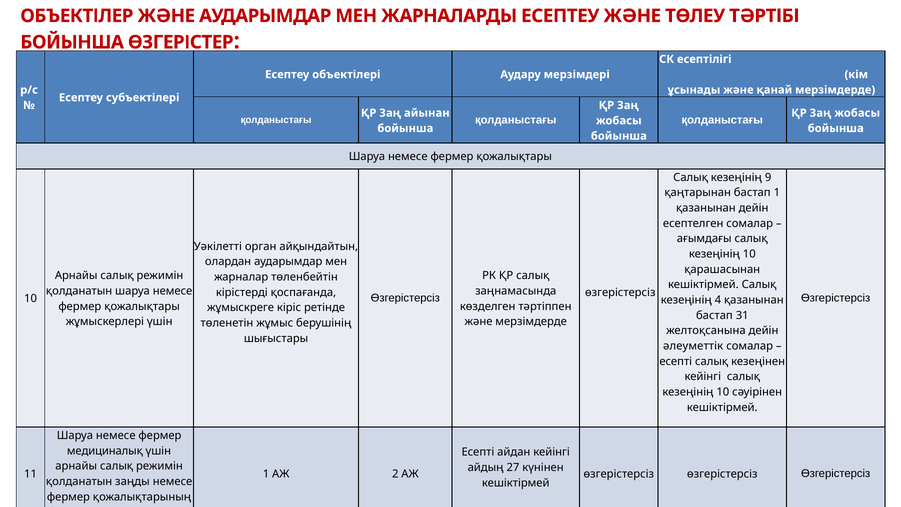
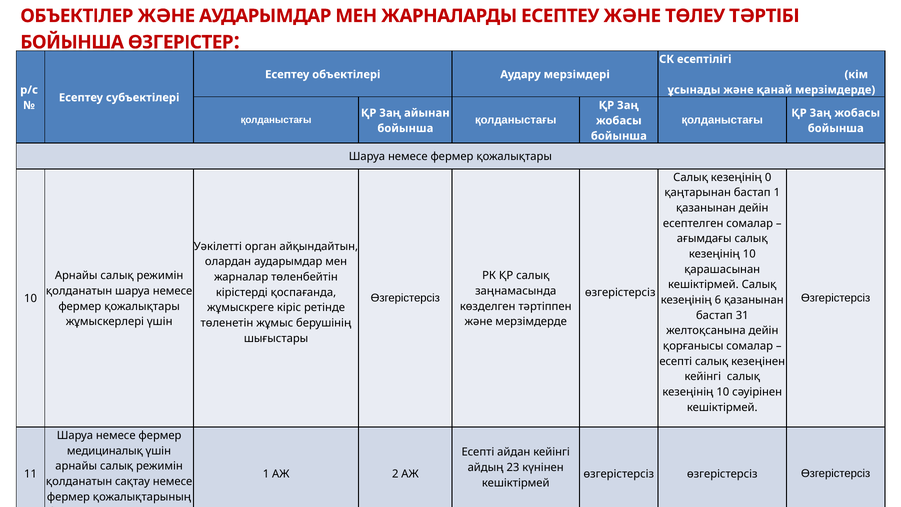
9: 9 -> 0
4: 4 -> 6
әлеуметтік: әлеуметтік -> қорғанысы
27: 27 -> 23
заңды: заңды -> сақтау
